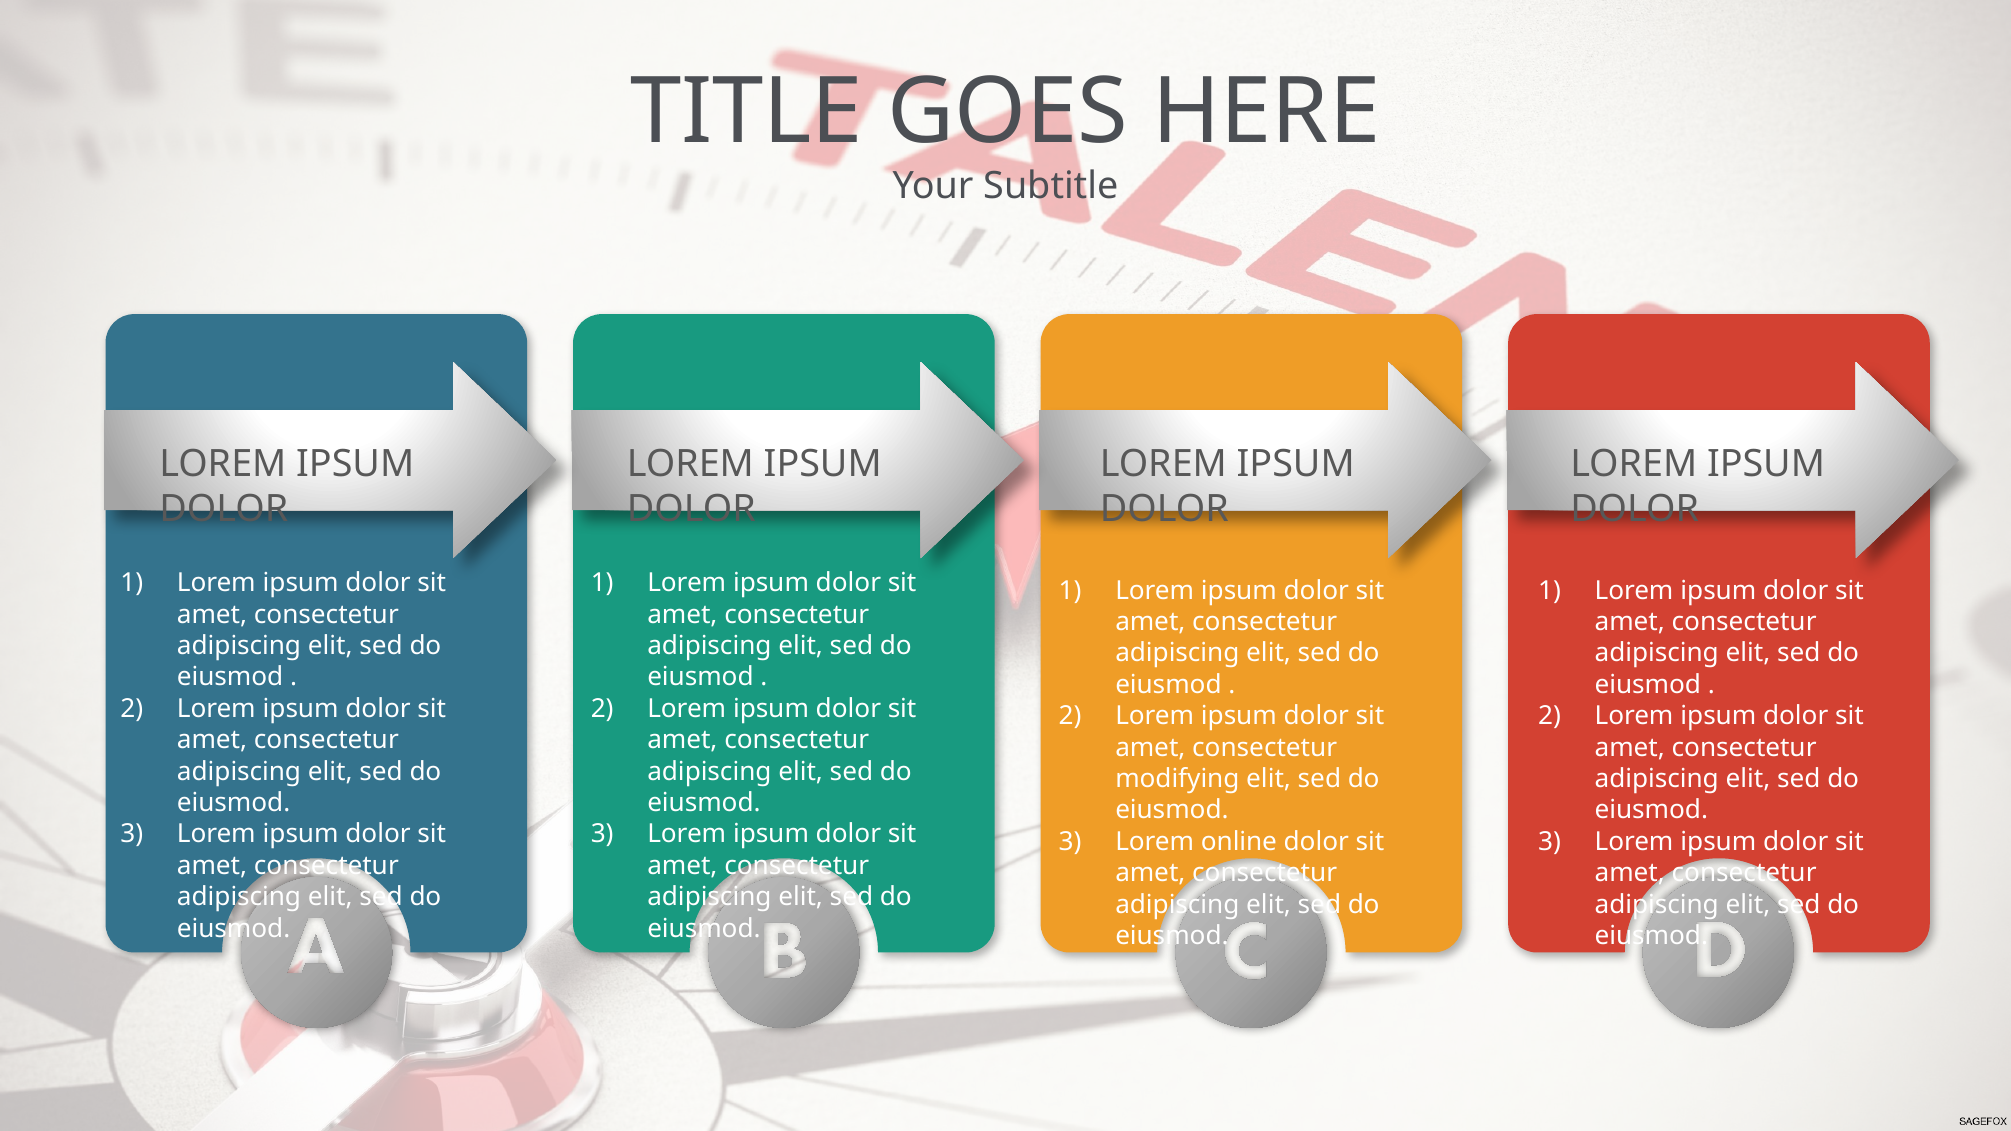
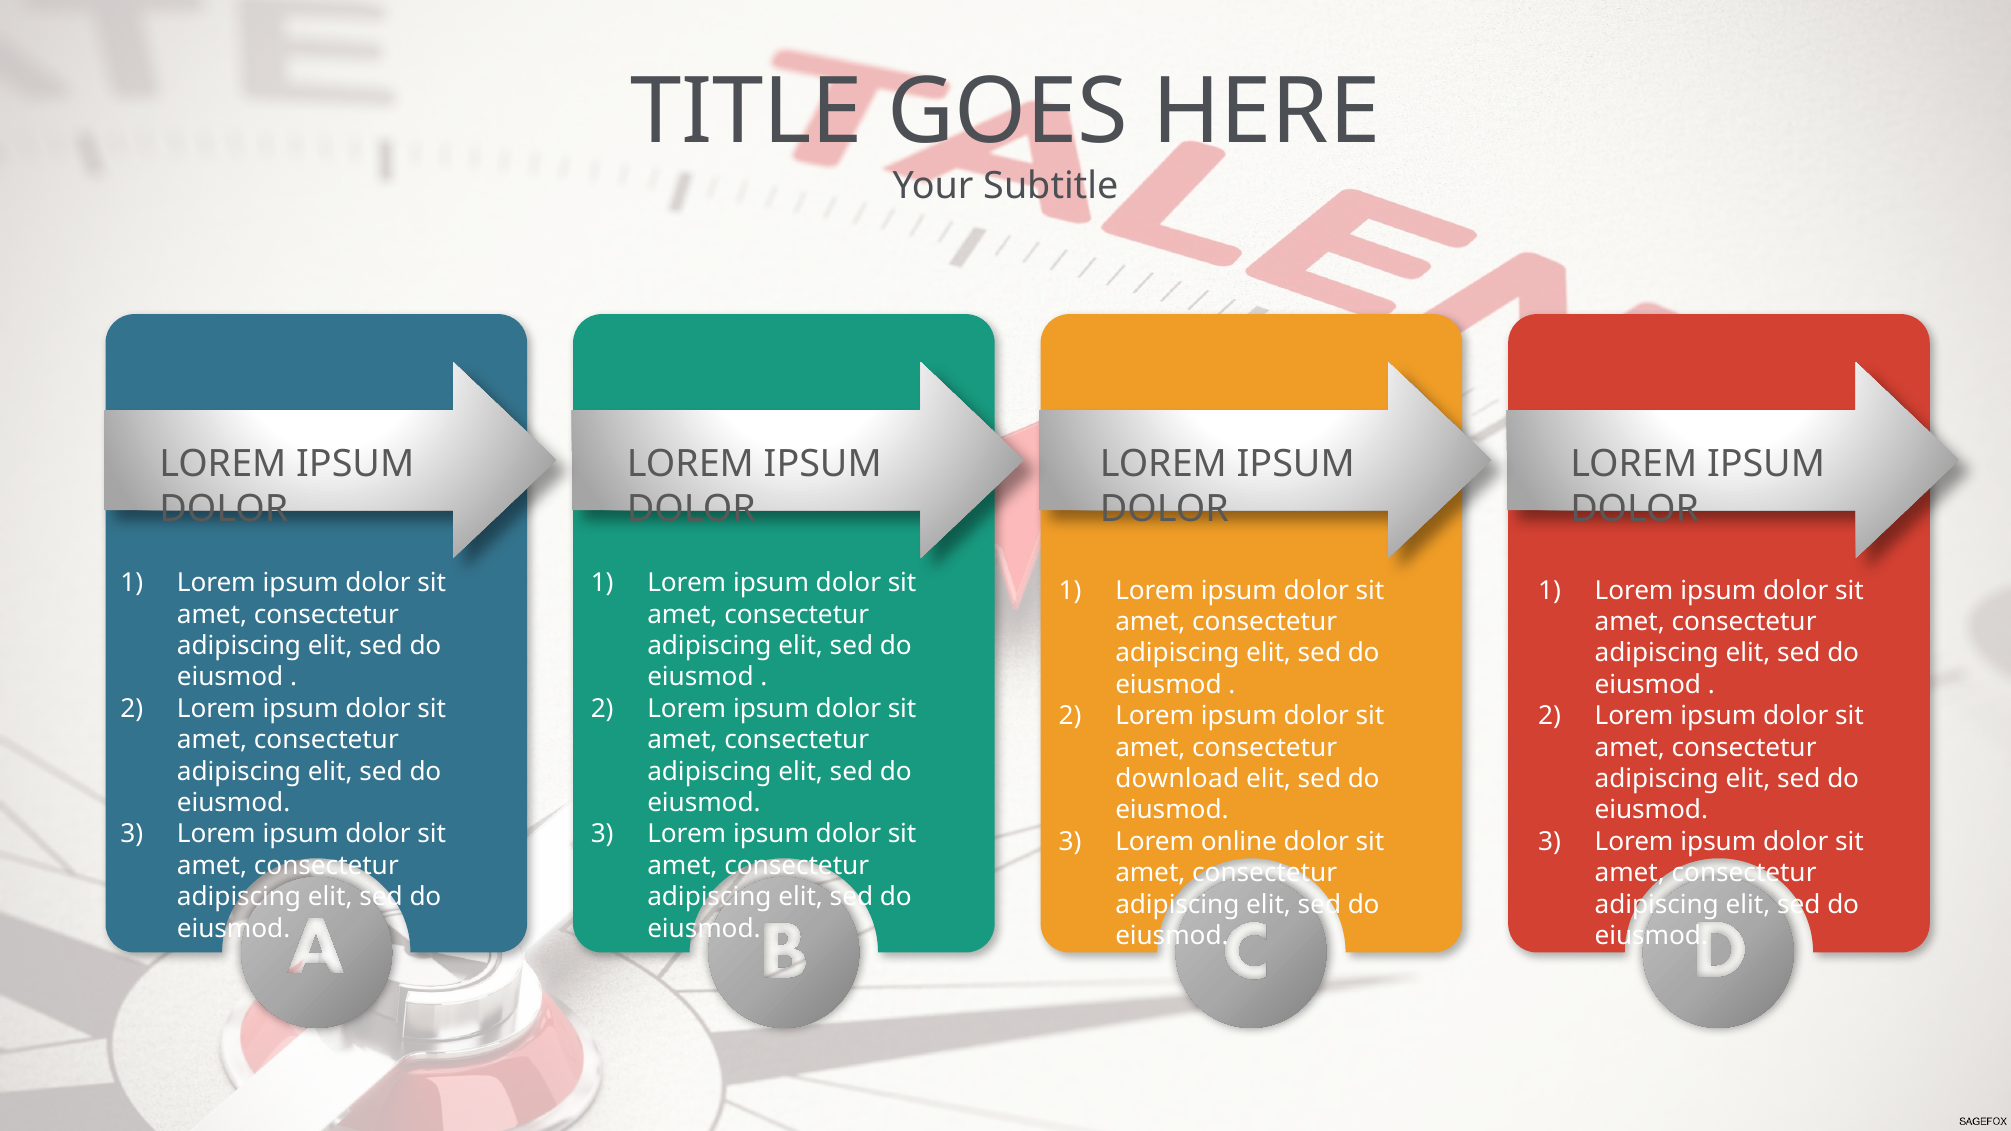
modifying: modifying -> download
